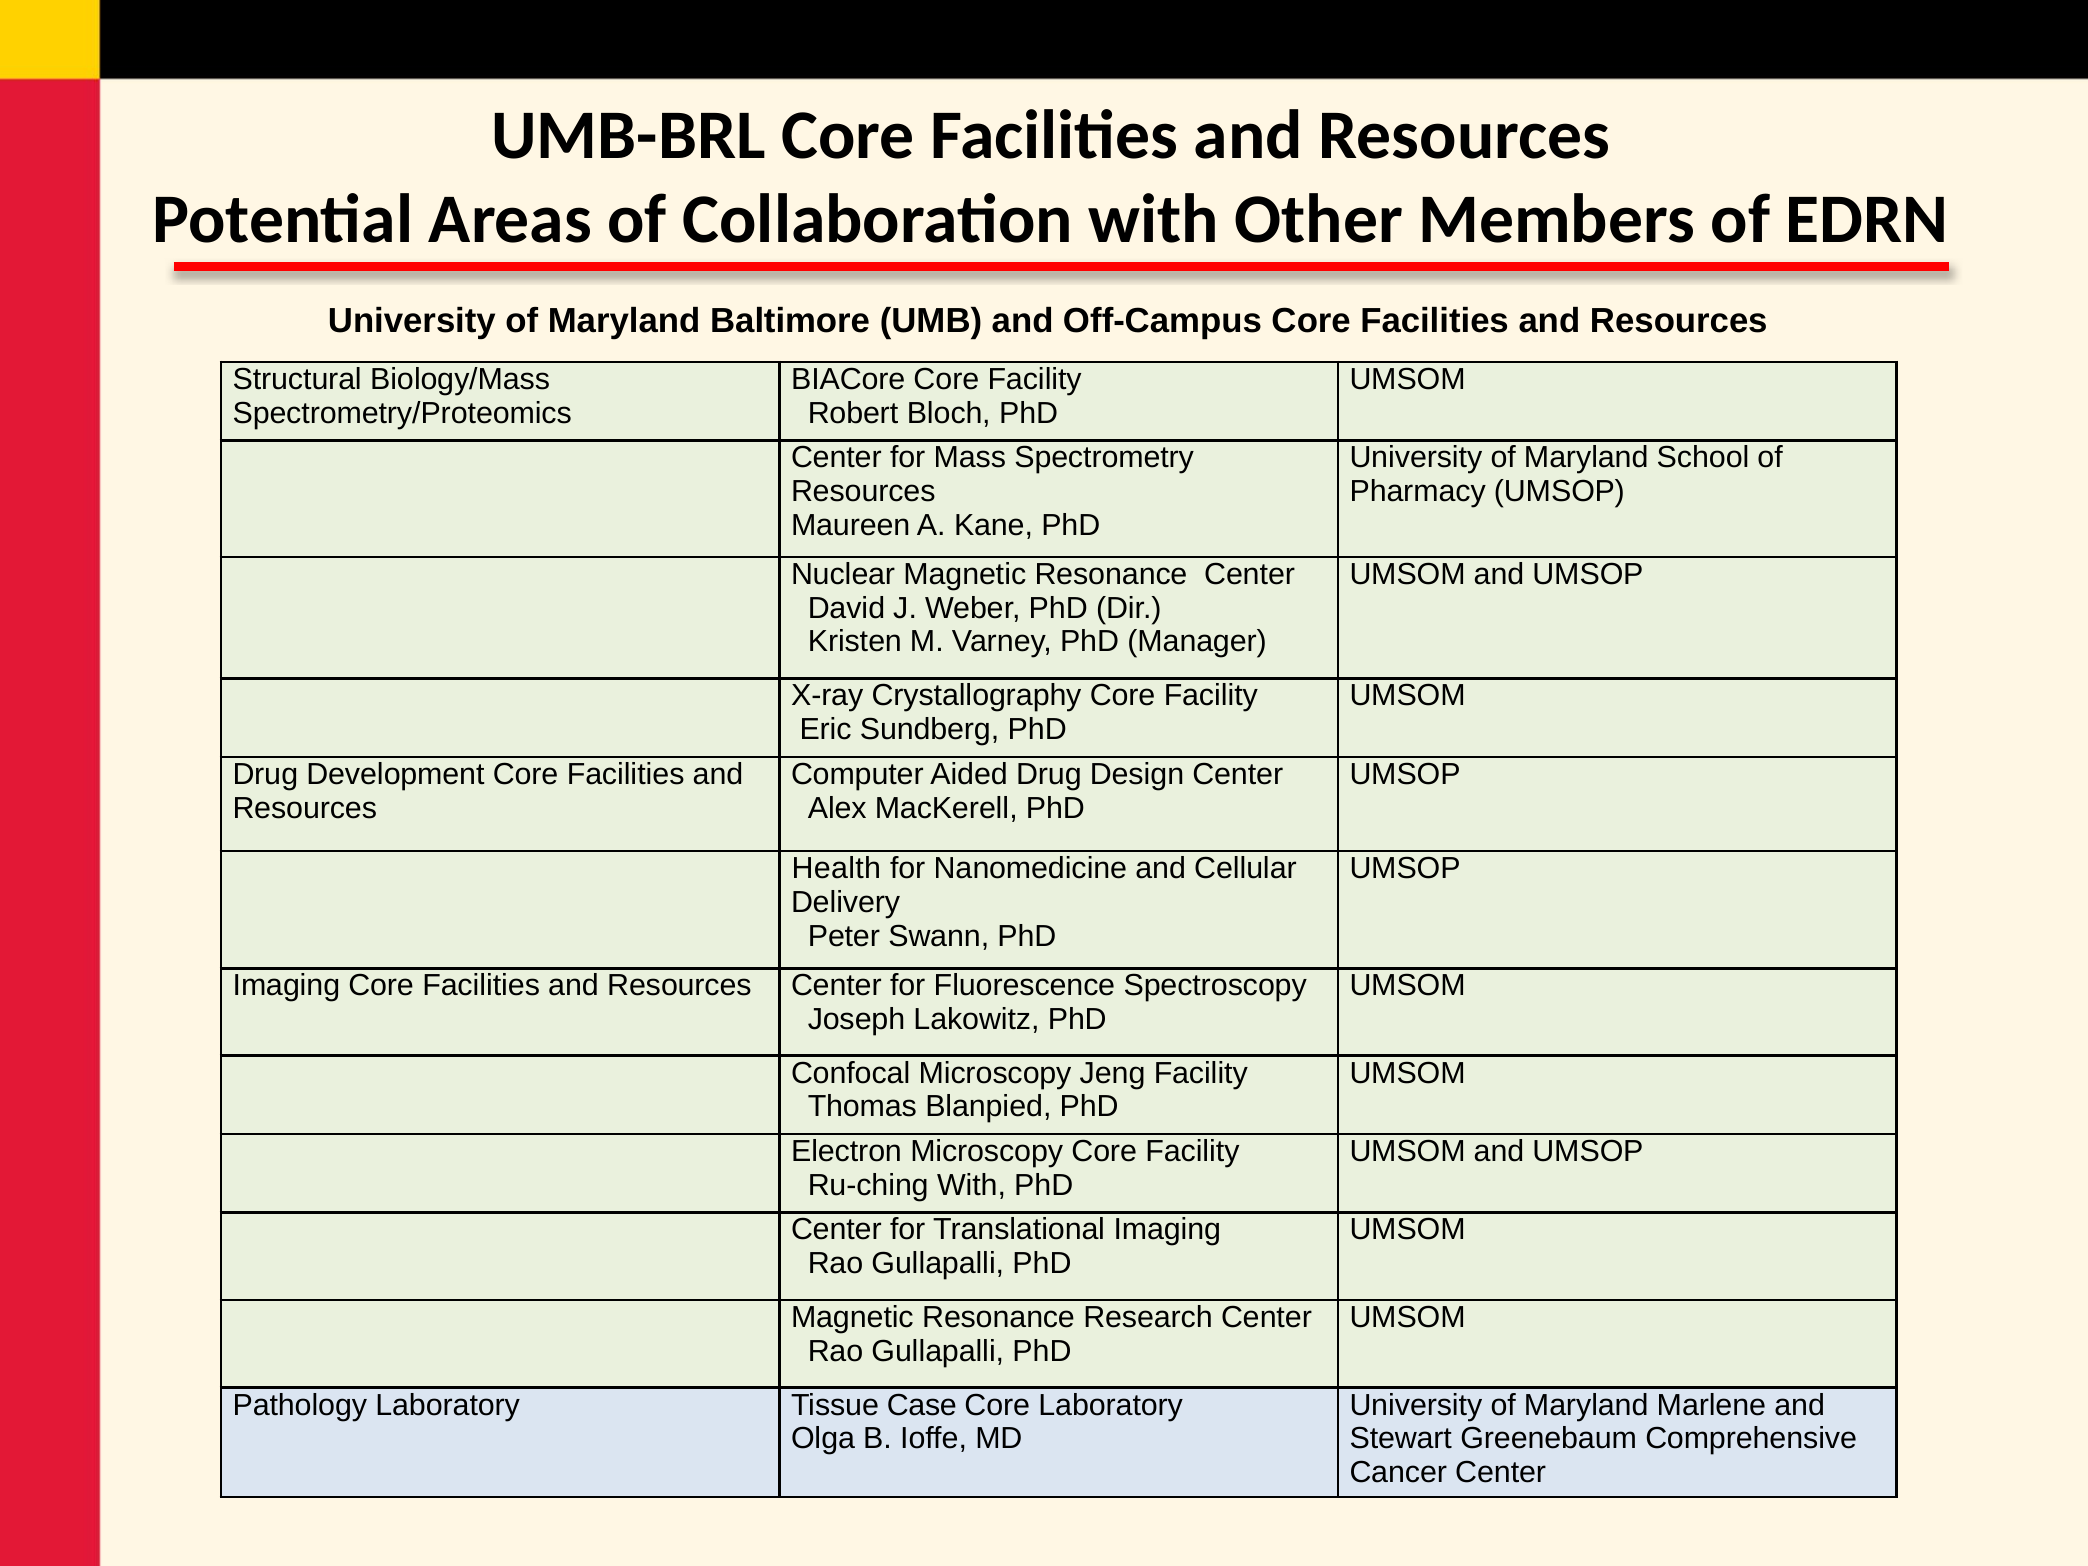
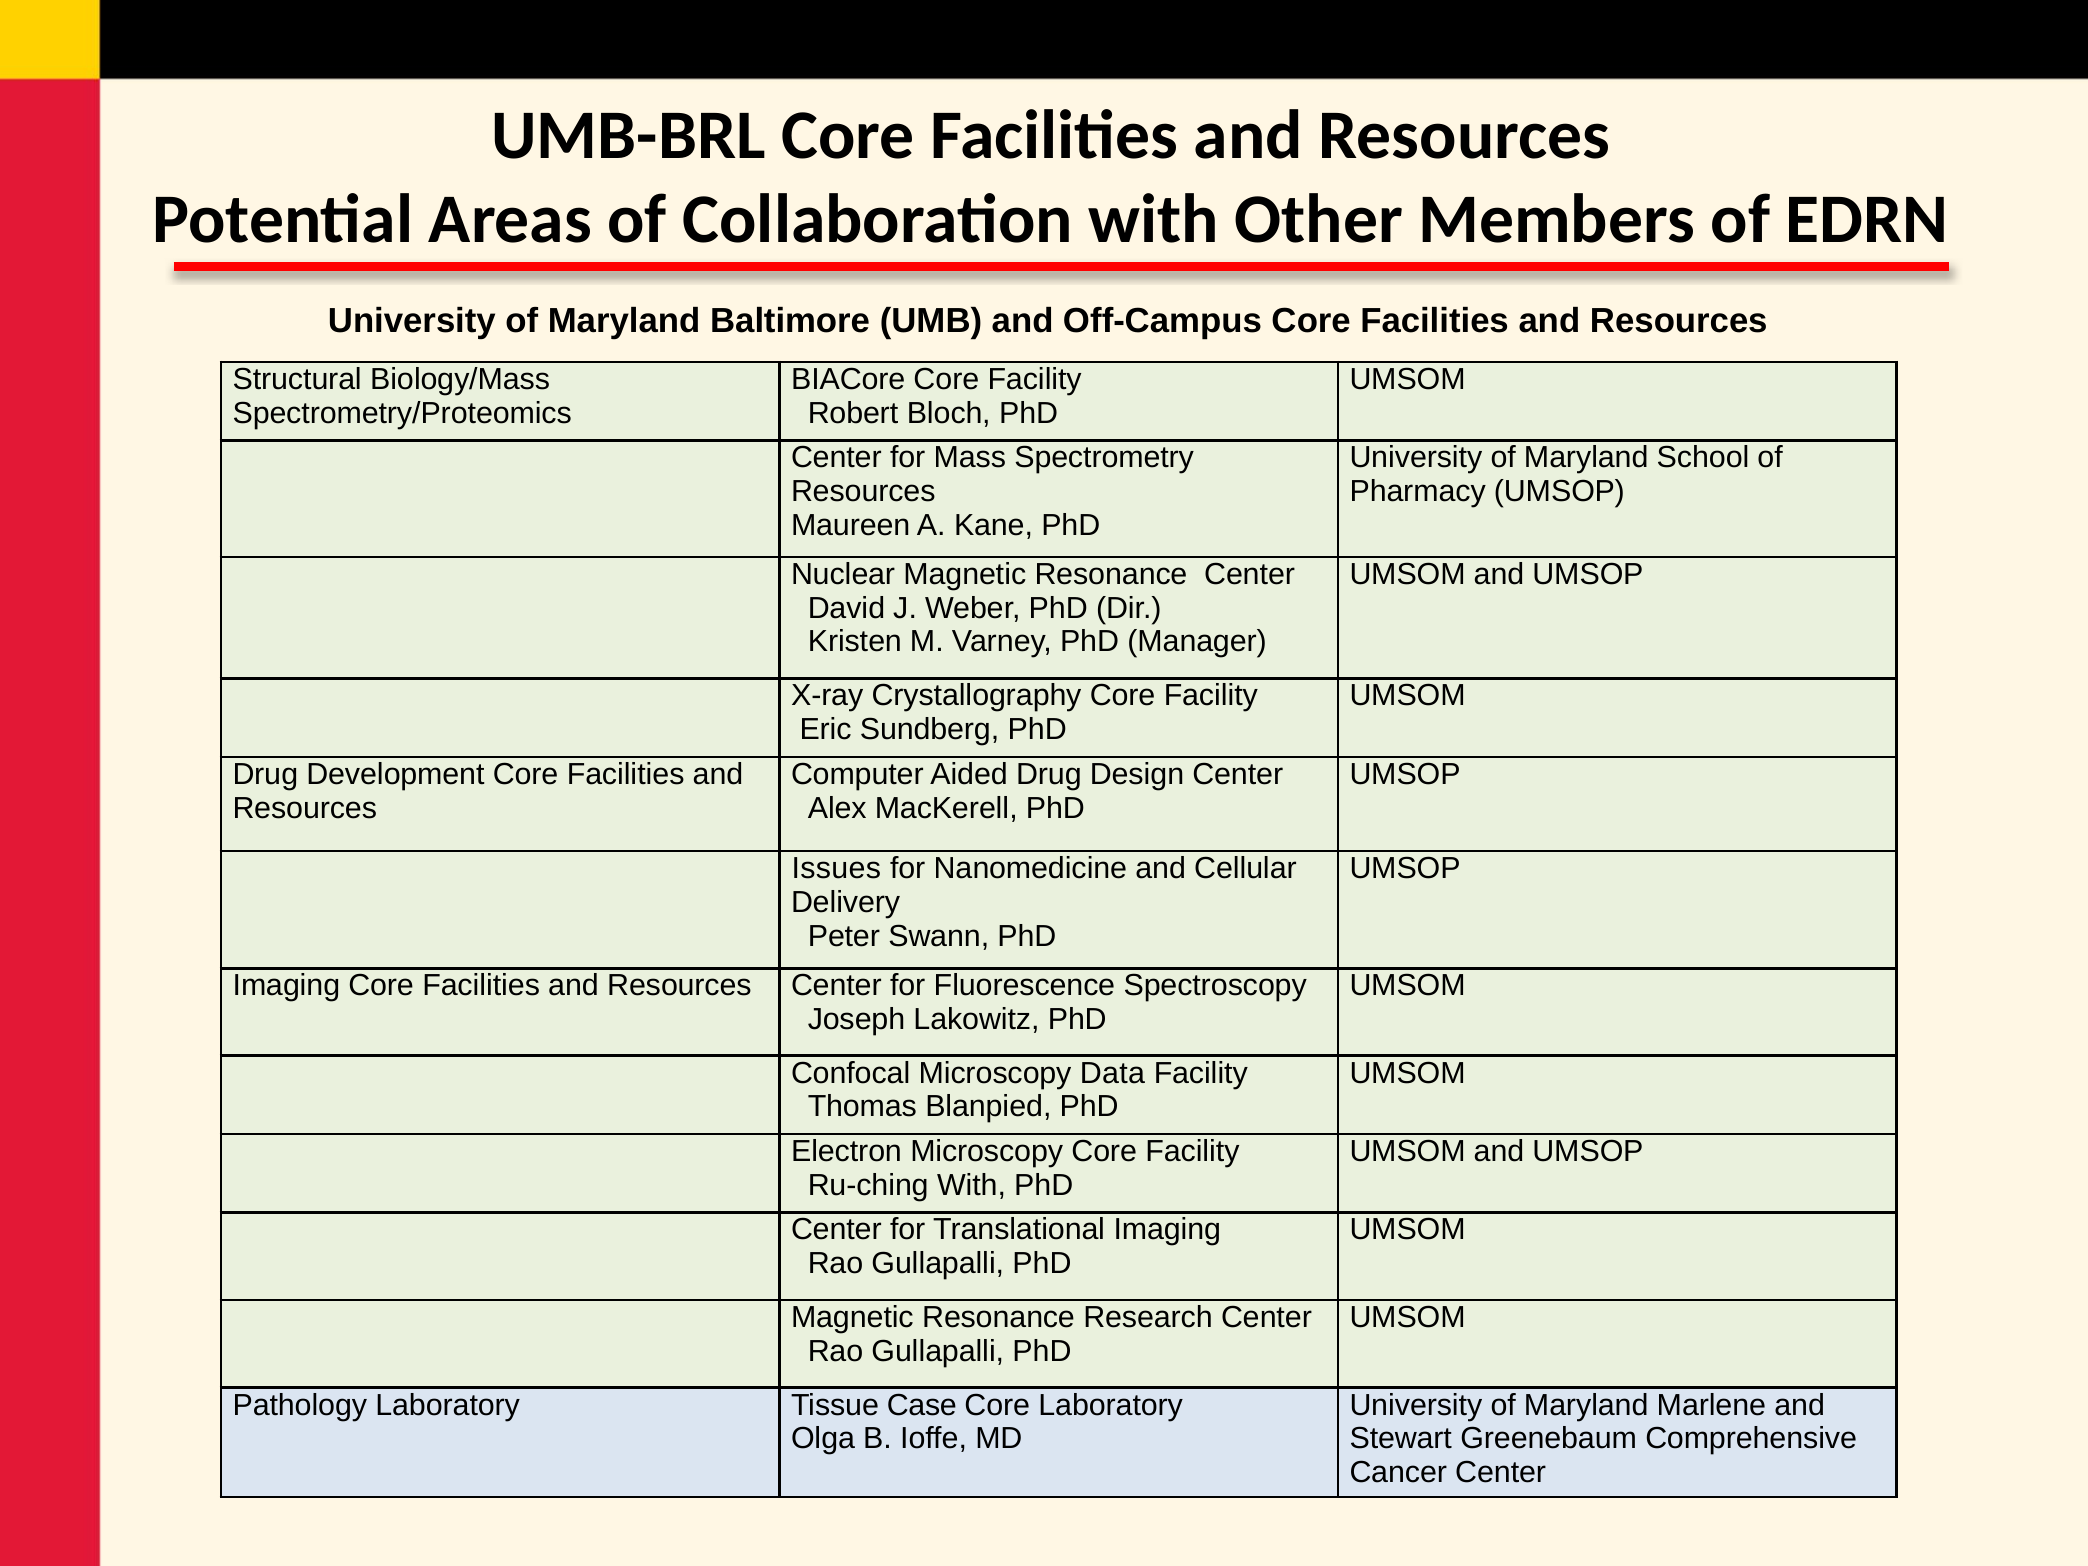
Health: Health -> Issues
Jeng: Jeng -> Data
